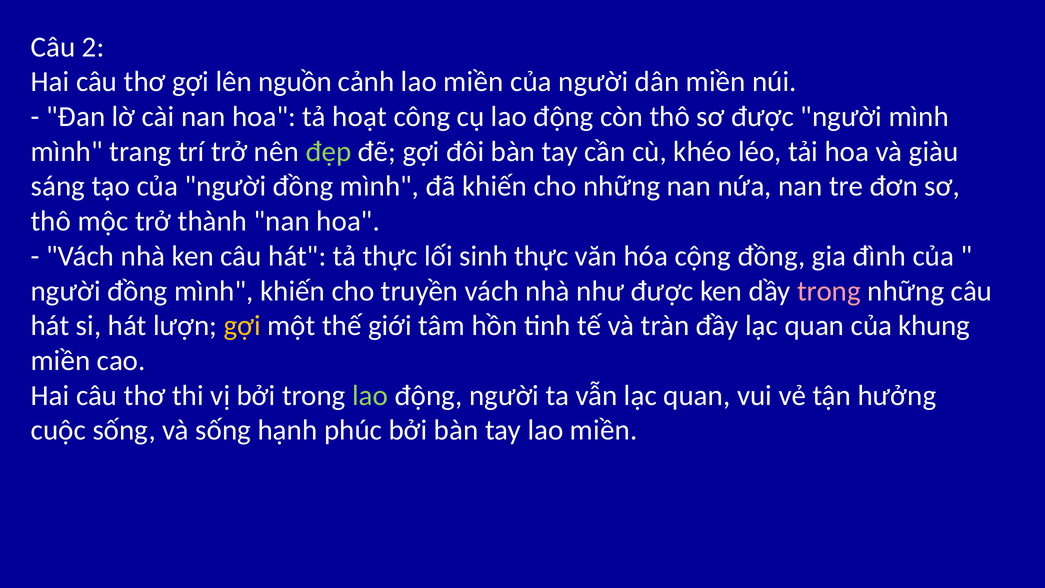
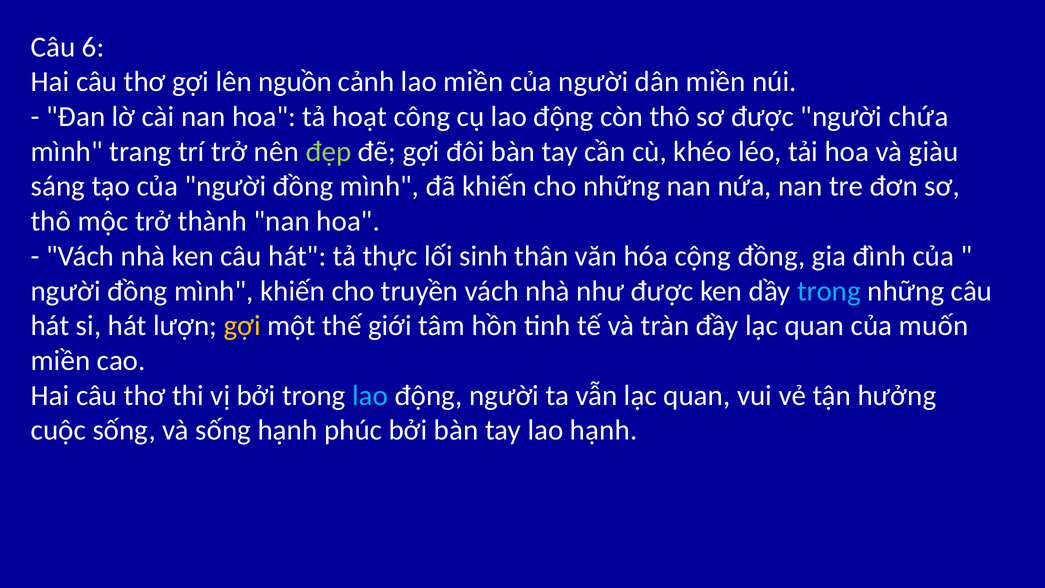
2: 2 -> 6
người mình: mình -> chứa
sinh thực: thực -> thân
trong at (829, 291) colour: pink -> light blue
khung: khung -> muốn
lao at (370, 395) colour: light green -> light blue
tay lao miền: miền -> hạnh
